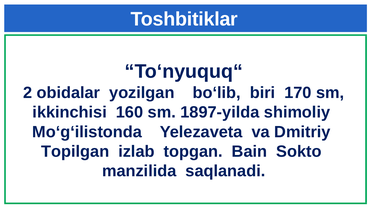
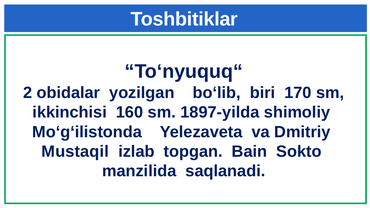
Topilgan: Topilgan -> Mustaqil
